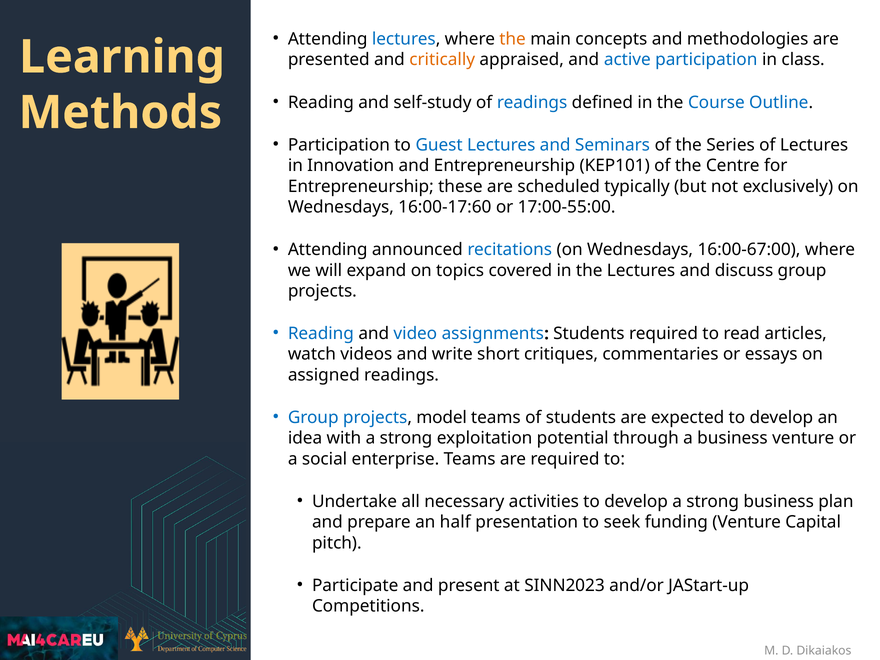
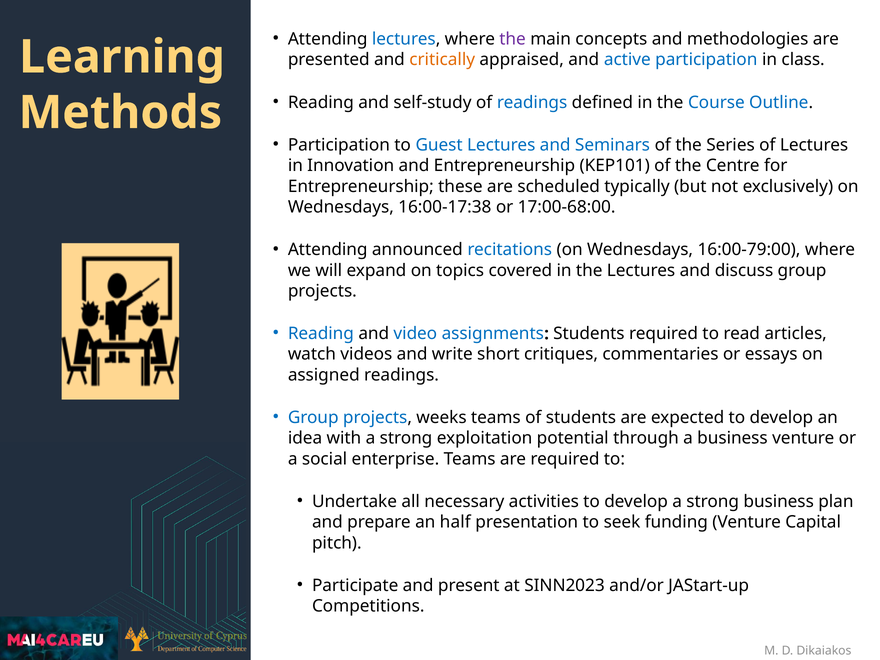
the at (513, 39) colour: orange -> purple
16:00-17:60: 16:00-17:60 -> 16:00-17:38
17:00-55:00: 17:00-55:00 -> 17:00-68:00
16:00-67:00: 16:00-67:00 -> 16:00-79:00
model: model -> weeks
